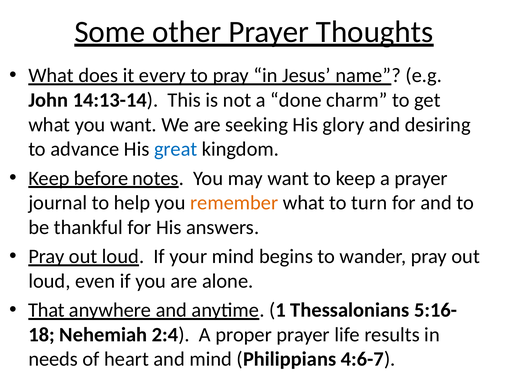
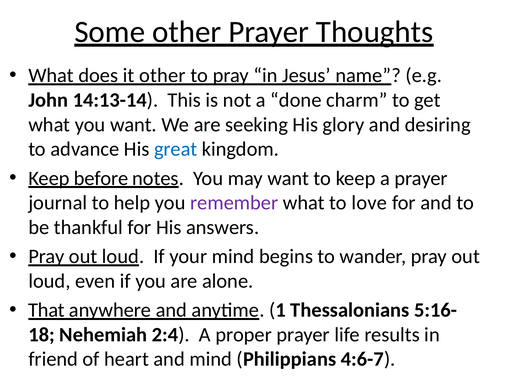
it every: every -> other
remember colour: orange -> purple
turn: turn -> love
needs: needs -> friend
